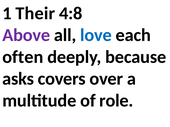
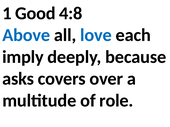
Their: Their -> Good
Above colour: purple -> blue
often: often -> imply
